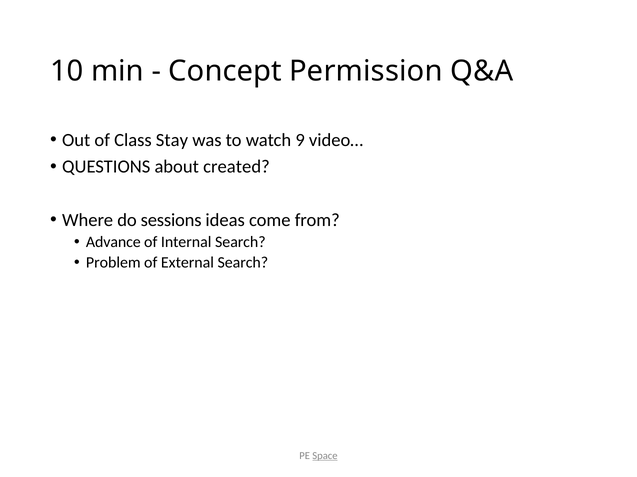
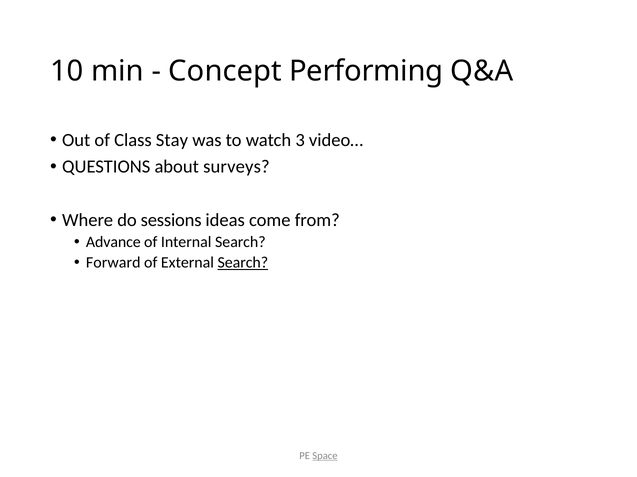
Permission: Permission -> Performing
9: 9 -> 3
created: created -> surveys
Problem: Problem -> Forward
Search at (243, 263) underline: none -> present
